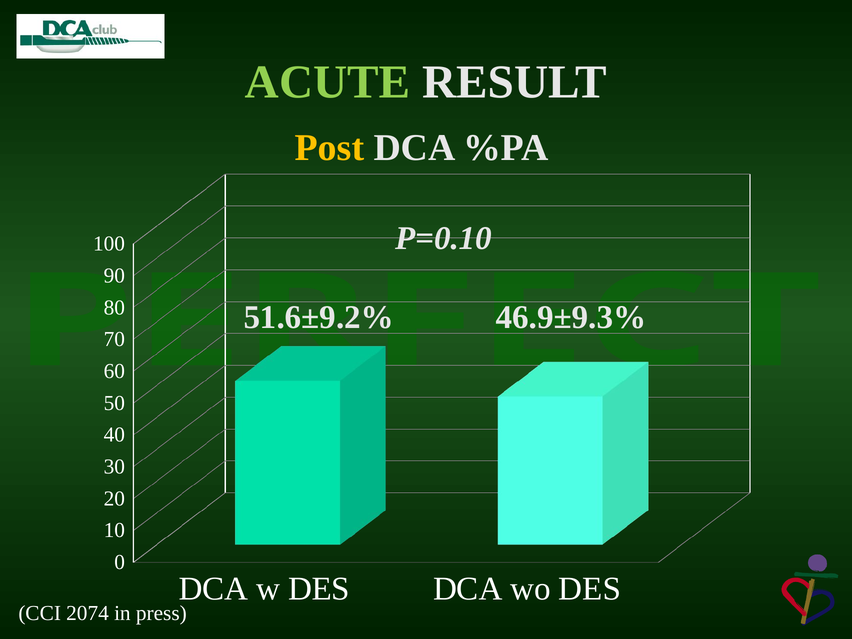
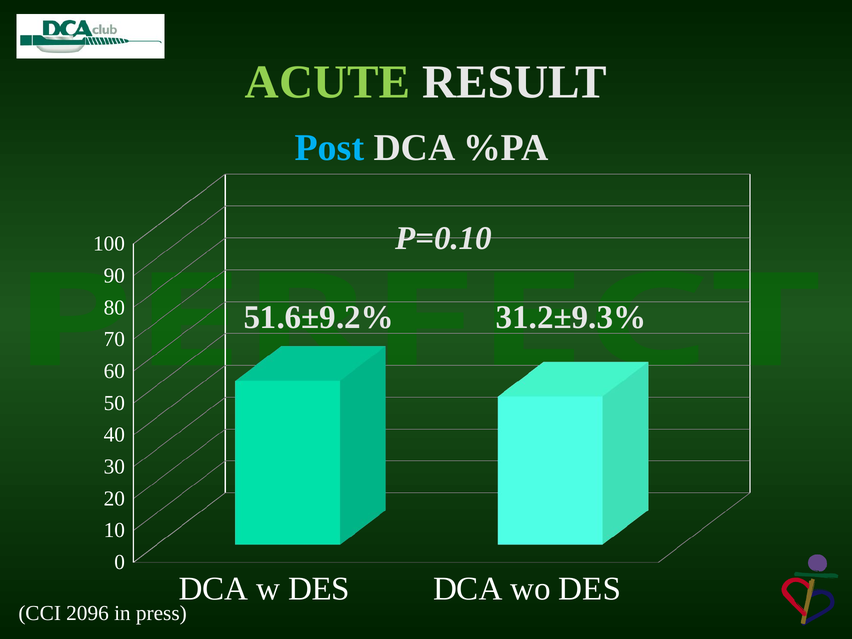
Post colour: yellow -> light blue
46.9±9.3%: 46.9±9.3% -> 31.2±9.3%
2074: 2074 -> 2096
